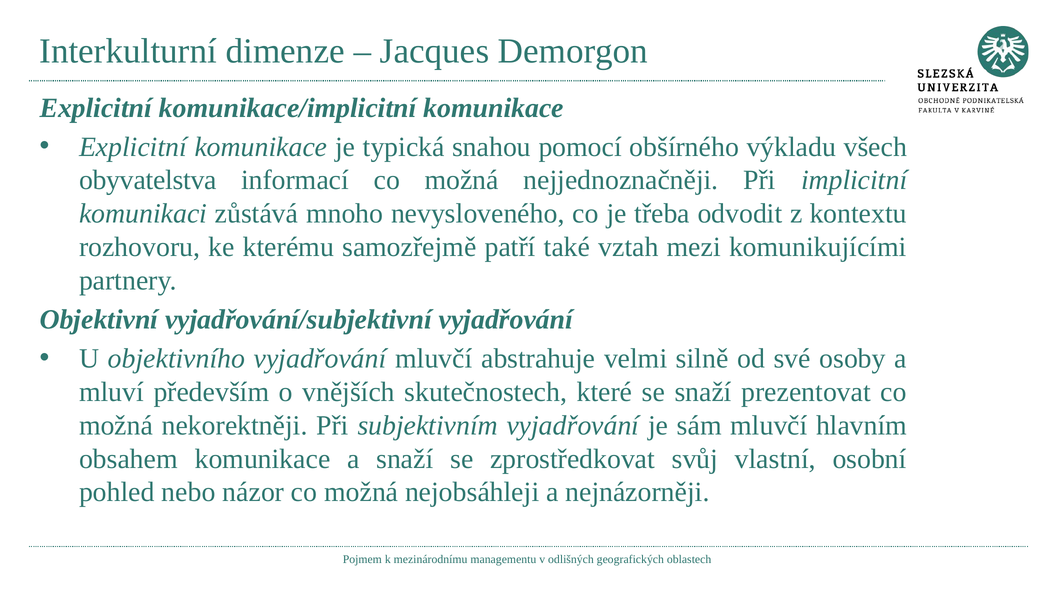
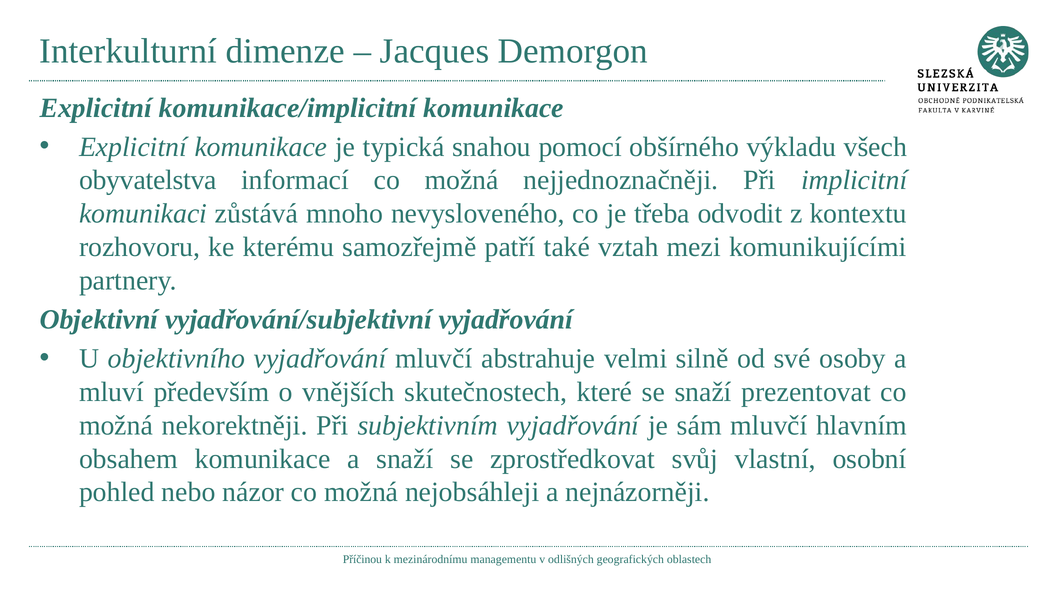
Pojmem: Pojmem -> Příčinou
